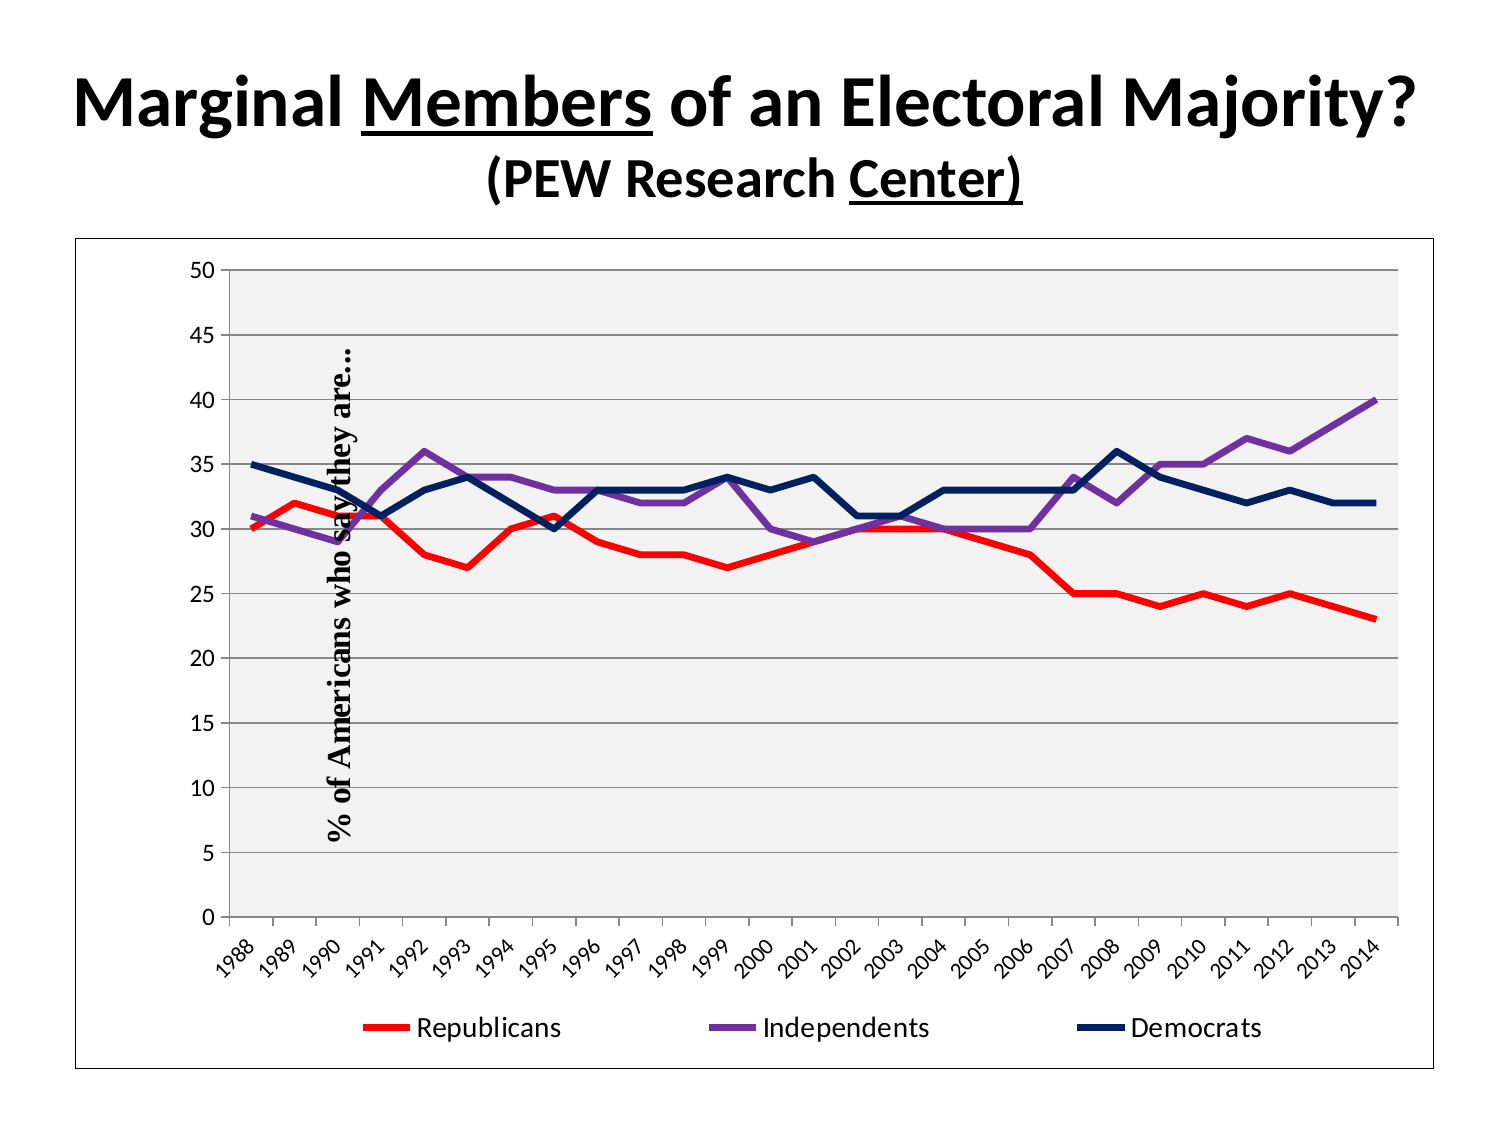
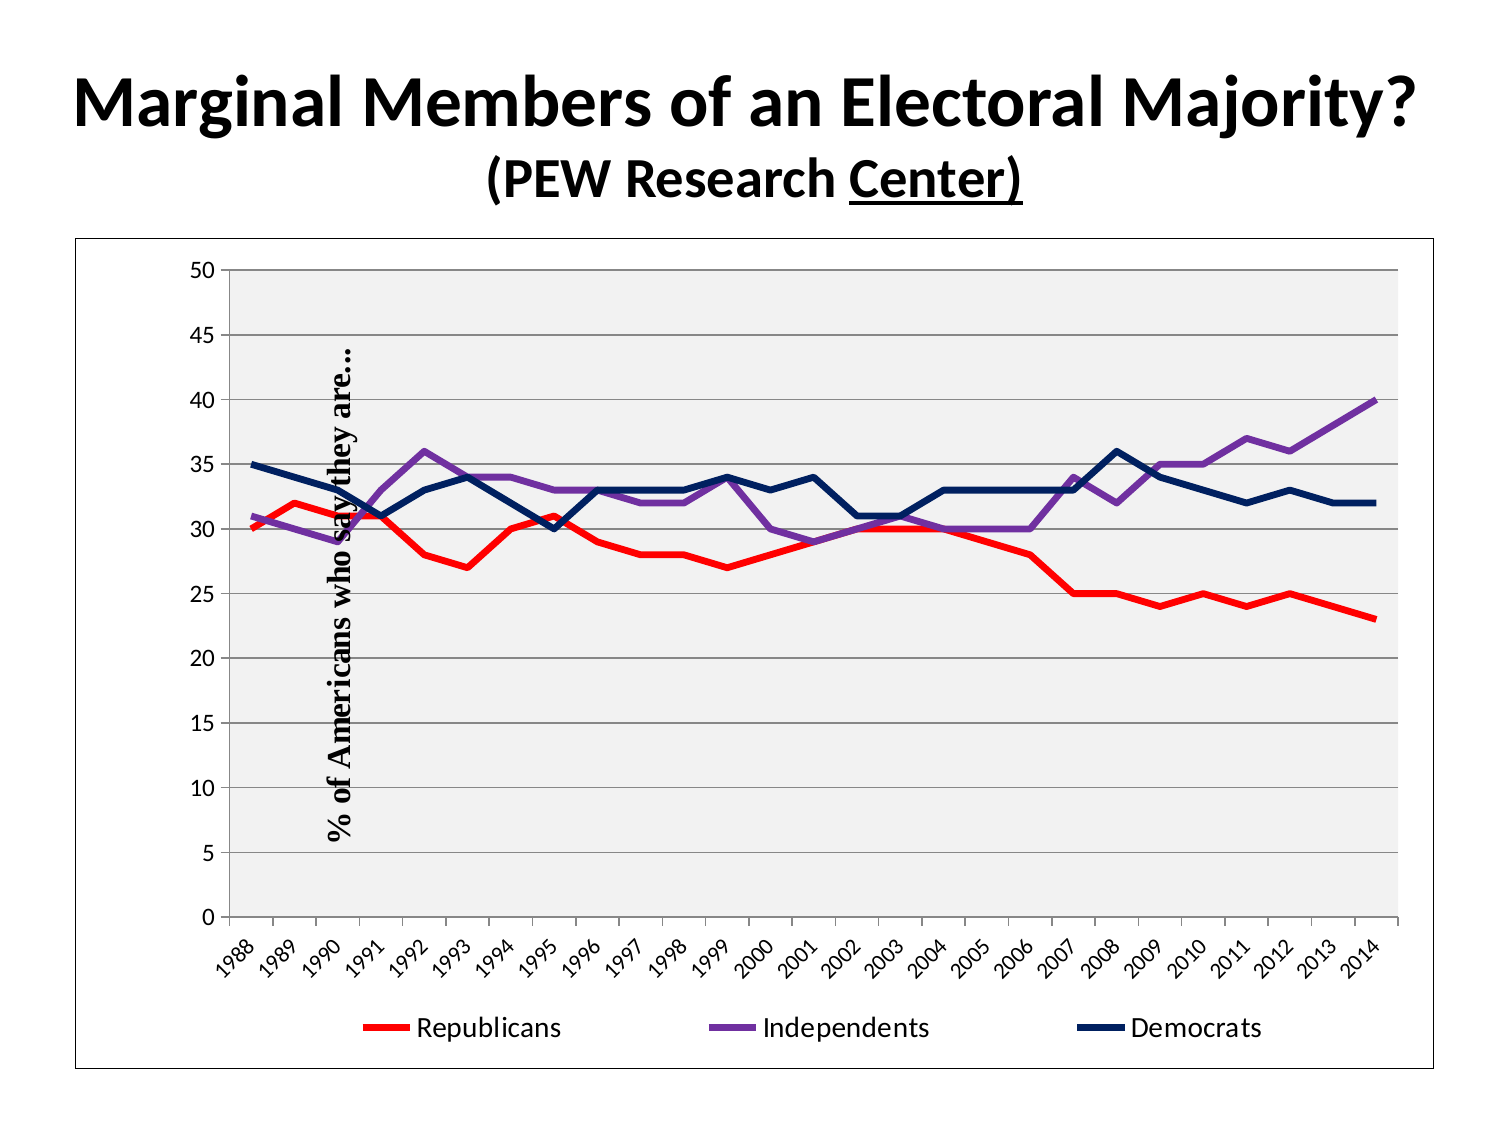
Members underline: present -> none
